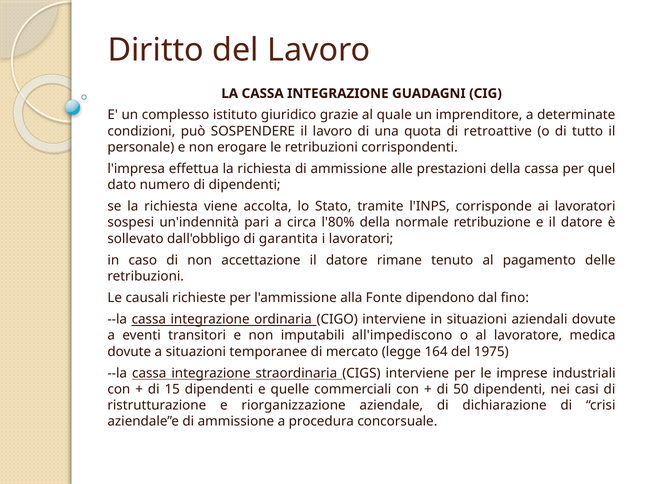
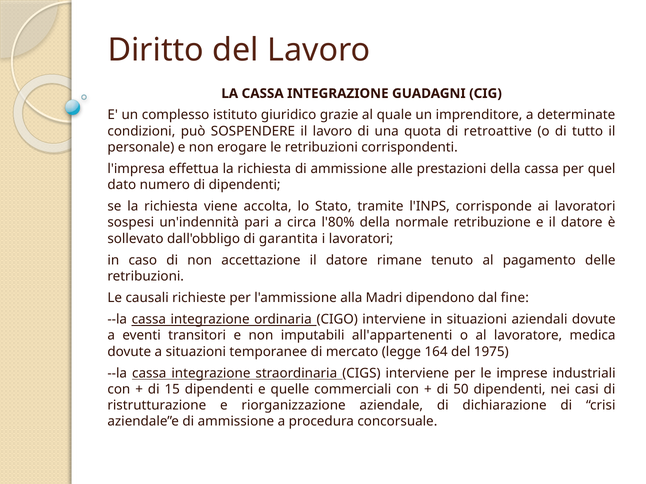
Fonte: Fonte -> Madri
fino: fino -> fine
all'impediscono: all'impediscono -> all'appartenenti
